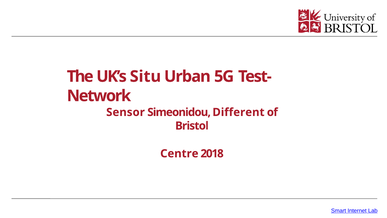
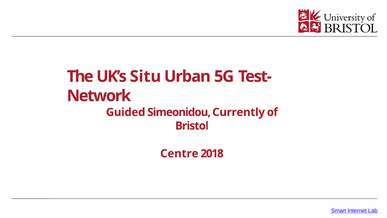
Sensor: Sensor -> Guided
Different: Different -> Currently
